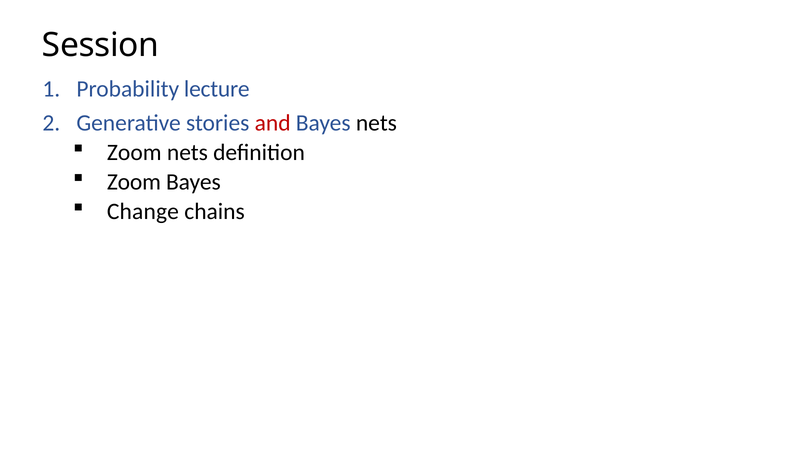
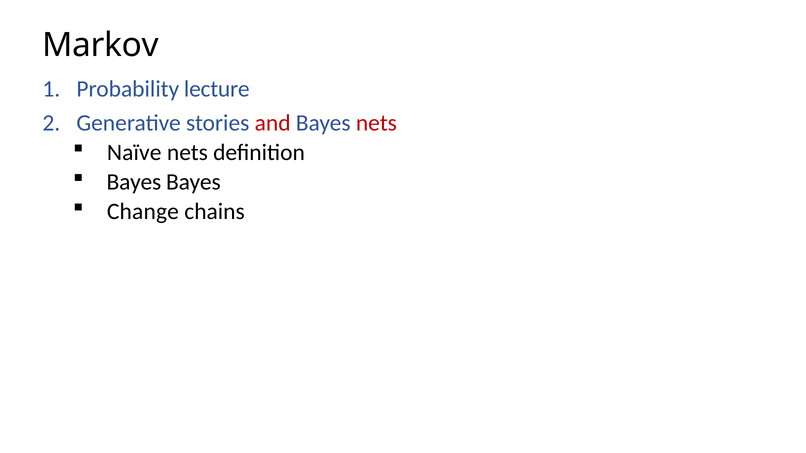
Session: Session -> Markov
nets at (376, 123) colour: black -> red
Zoom at (134, 153): Zoom -> Naïve
Zoom at (134, 182): Zoom -> Bayes
